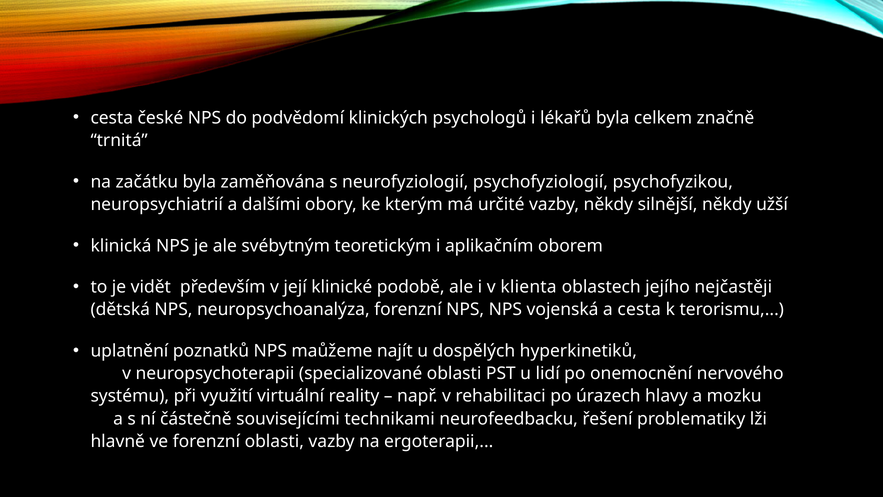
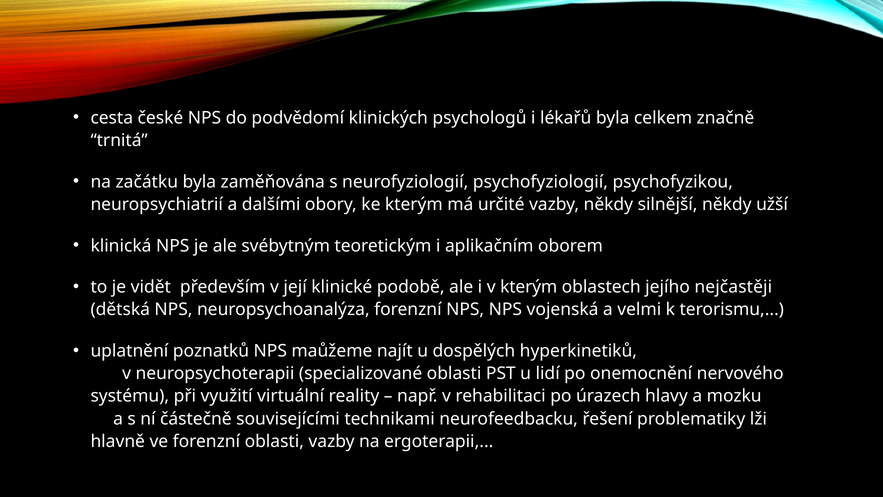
v klienta: klienta -> kterým
a cesta: cesta -> velmi
